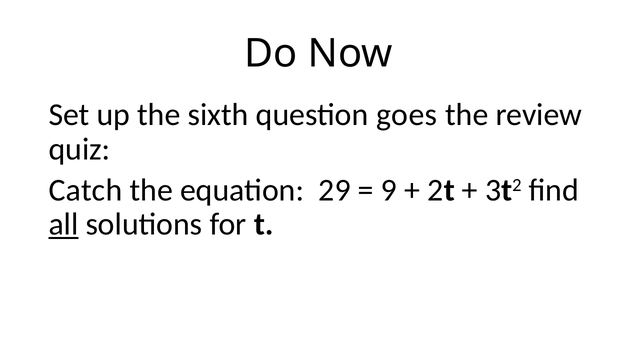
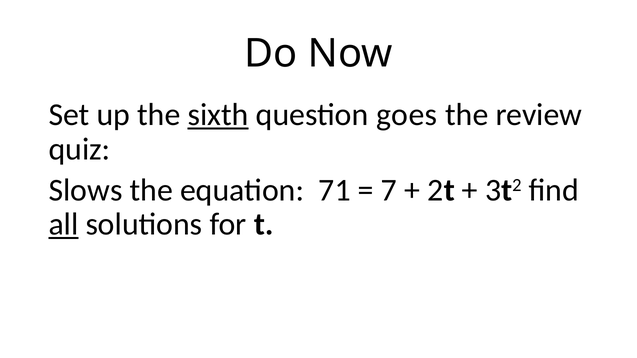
sixth underline: none -> present
Catch: Catch -> Slows
29: 29 -> 71
9: 9 -> 7
